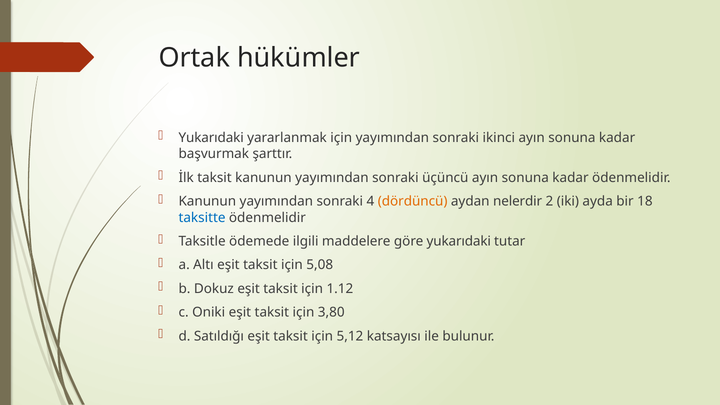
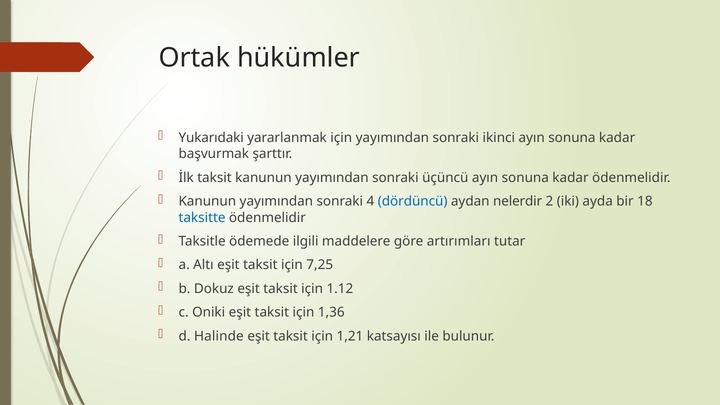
dördüncü colour: orange -> blue
göre yukarıdaki: yukarıdaki -> artırımları
5,08: 5,08 -> 7,25
3,80: 3,80 -> 1,36
Satıldığı: Satıldığı -> Halinde
5,12: 5,12 -> 1,21
